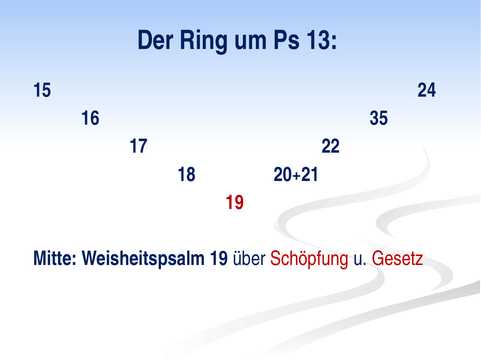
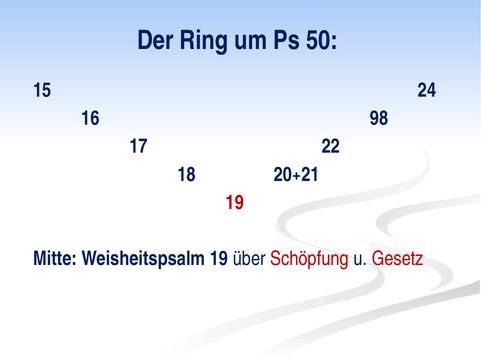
13: 13 -> 50
35: 35 -> 98
